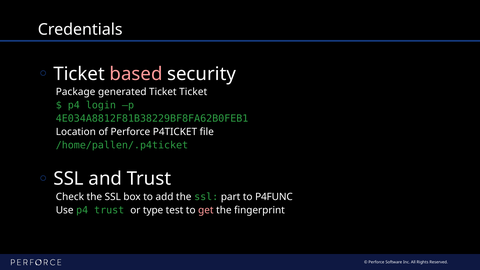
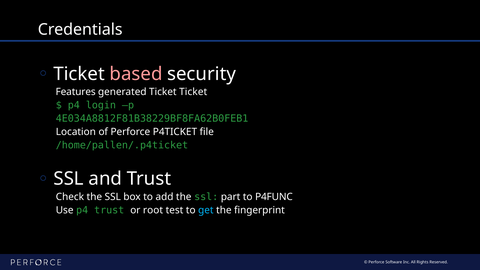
Package: Package -> Features
type: type -> root
get colour: pink -> light blue
